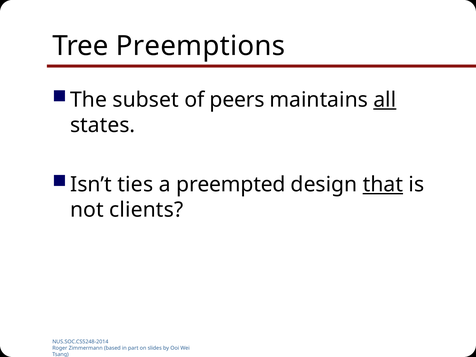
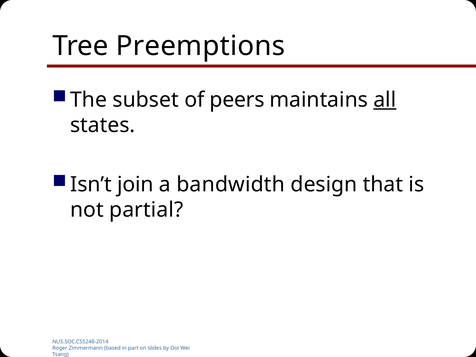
ties: ties -> join
preempted: preempted -> bandwidth
that underline: present -> none
clients: clients -> partial
